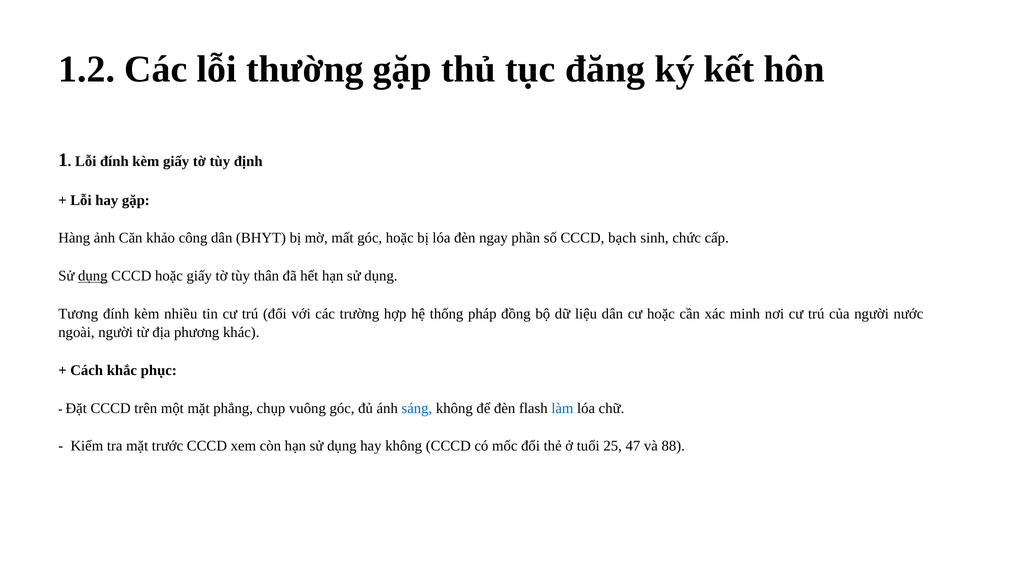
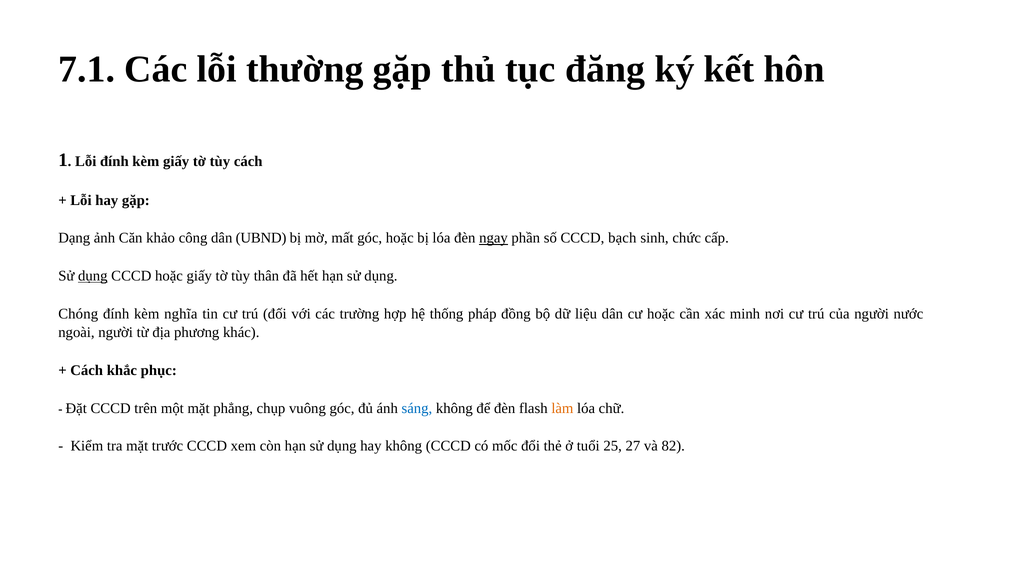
1.2: 1.2 -> 7.1
tùy định: định -> cách
Hàng: Hàng -> Dạng
BHYT: BHYT -> UBND
ngay underline: none -> present
Tương: Tương -> Chóng
nhiều: nhiều -> nghĩa
làm colour: blue -> orange
47: 47 -> 27
88: 88 -> 82
